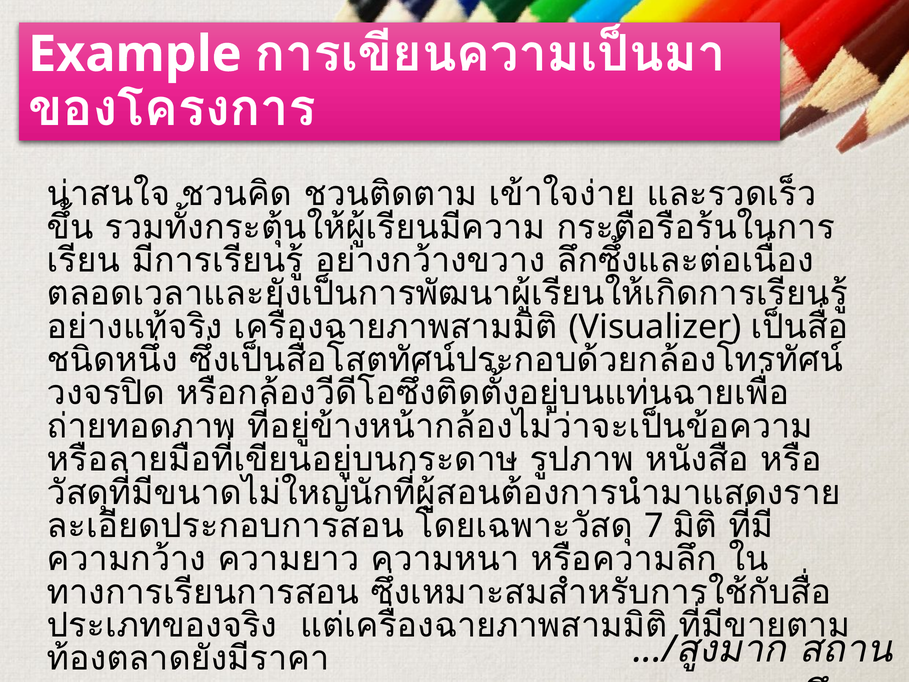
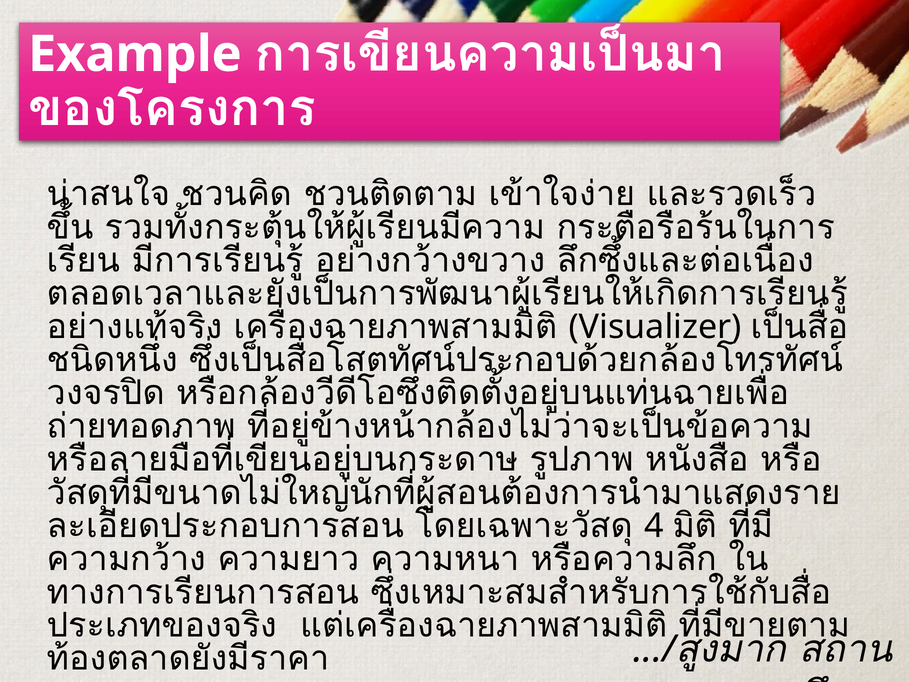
7: 7 -> 4
